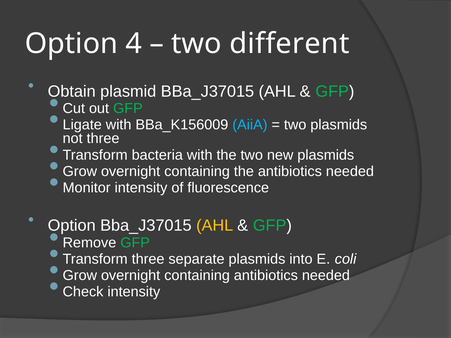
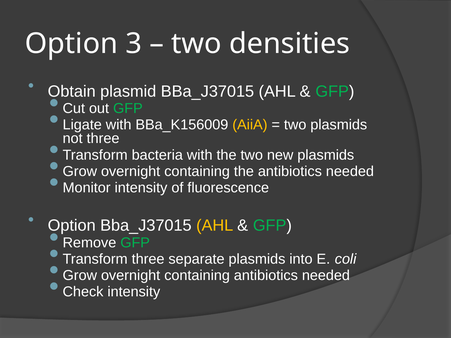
4: 4 -> 3
different: different -> densities
AiiA colour: light blue -> yellow
